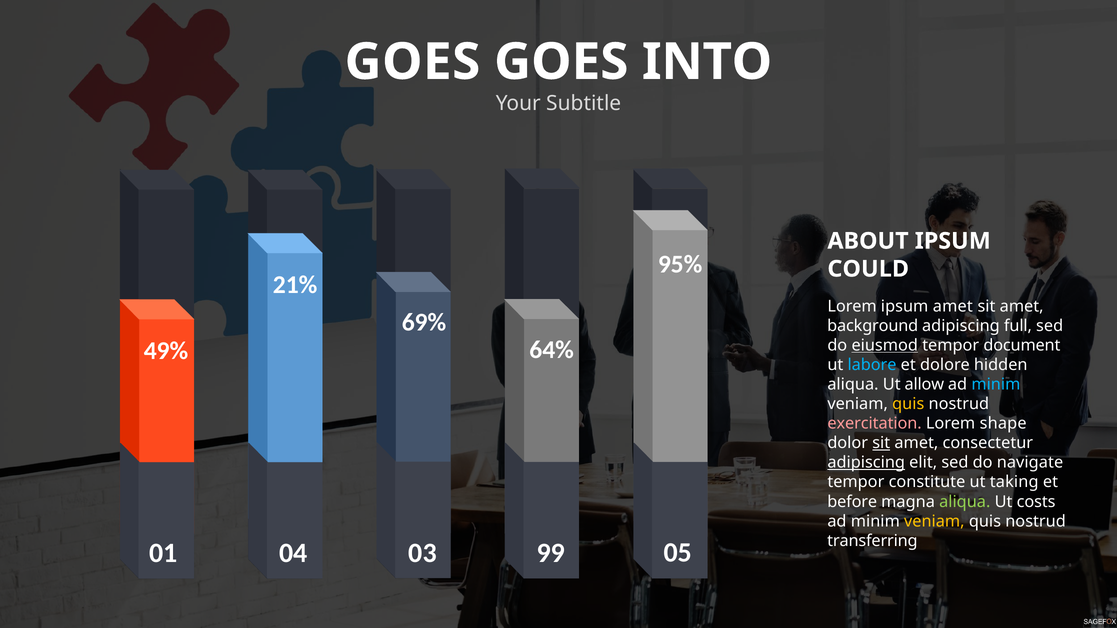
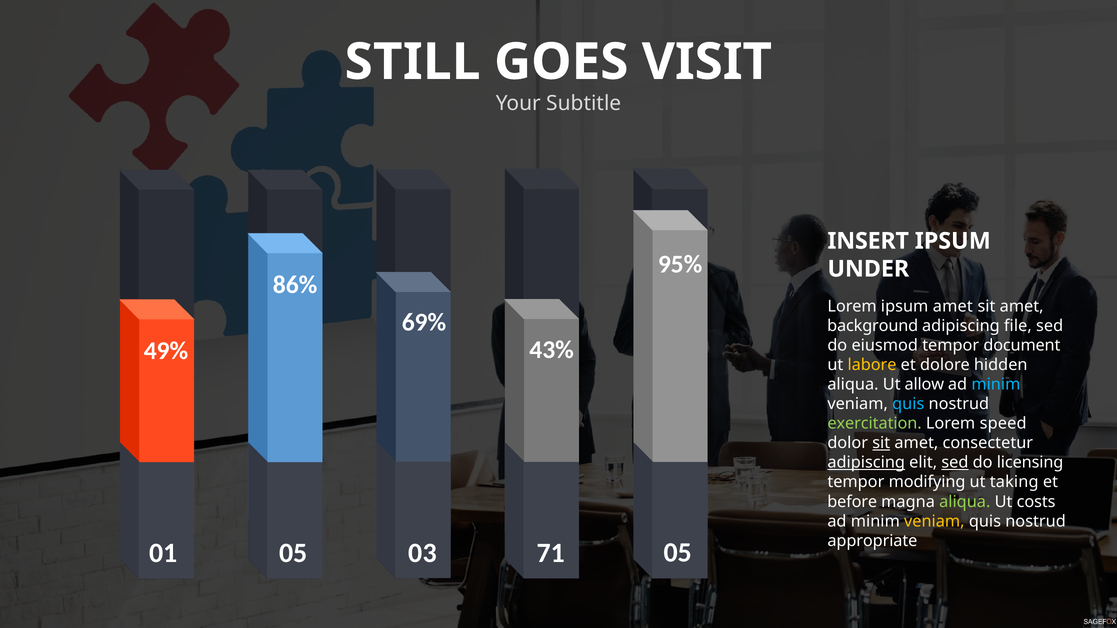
GOES at (412, 62): GOES -> STILL
INTO: INTO -> VISIT
ABOUT: ABOUT -> INSERT
COULD: COULD -> UNDER
21%: 21% -> 86%
full: full -> file
64%: 64% -> 43%
eiusmod underline: present -> none
labore colour: light blue -> yellow
quis at (908, 404) colour: yellow -> light blue
exercitation colour: pink -> light green
shape: shape -> speed
sed at (955, 463) underline: none -> present
navigate: navigate -> licensing
constitute: constitute -> modifying
transferring: transferring -> appropriate
01 04: 04 -> 05
99: 99 -> 71
